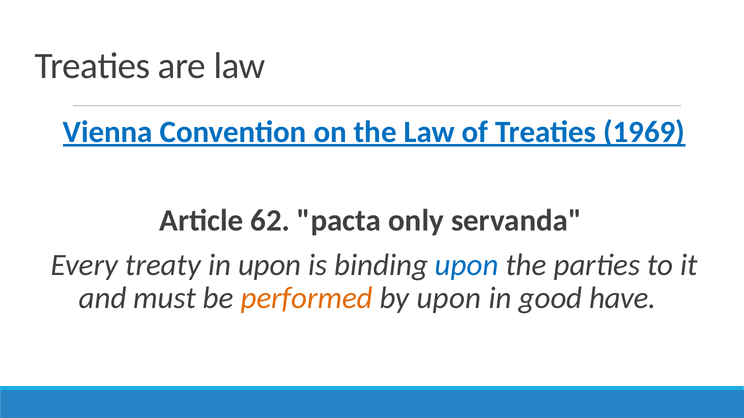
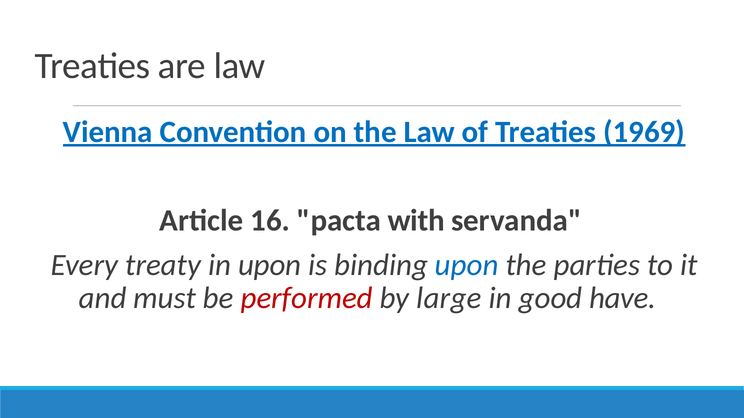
62: 62 -> 16
only: only -> with
performed colour: orange -> red
by upon: upon -> large
